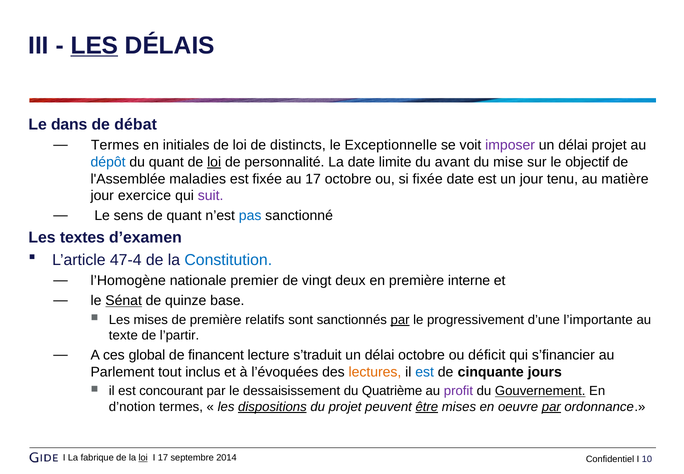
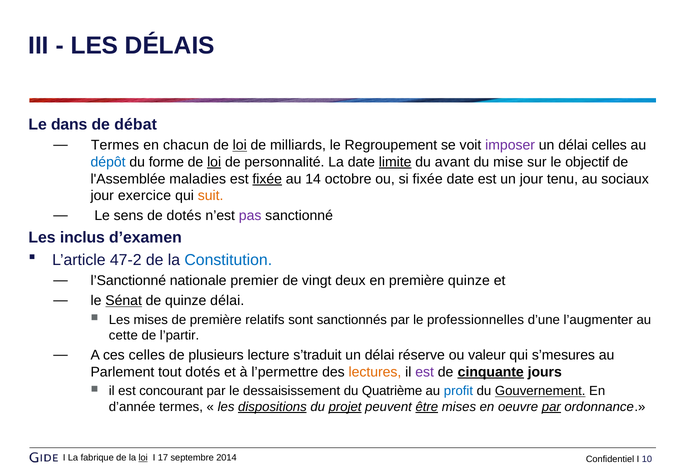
LES at (94, 45) underline: present -> none
initiales: initiales -> chacun
loi at (240, 145) underline: none -> present
distincts: distincts -> milliards
Exceptionnelle: Exceptionnelle -> Regroupement
délai projet: projet -> celles
du quant: quant -> forme
limite underline: none -> present
fixée at (267, 179) underline: none -> present
au 17: 17 -> 14
matière: matière -> sociaux
suit colour: purple -> orange
de quant: quant -> dotés
pas colour: blue -> purple
textes: textes -> inclus
47-4: 47-4 -> 47-2
l’Homogène: l’Homogène -> l’Sanctionné
première interne: interne -> quinze
quinze base: base -> délai
par at (400, 320) underline: present -> none
progressivement: progressivement -> professionnelles
l’importante: l’importante -> l’augmenter
texte: texte -> cette
ces global: global -> celles
financent: financent -> plusieurs
délai octobre: octobre -> réserve
déficit: déficit -> valeur
s’financier: s’financier -> s’mesures
tout inclus: inclus -> dotés
l’évoquées: l’évoquées -> l’permettre
est at (425, 372) colour: blue -> purple
cinquante underline: none -> present
profit colour: purple -> blue
d’notion: d’notion -> d’année
projet at (345, 407) underline: none -> present
